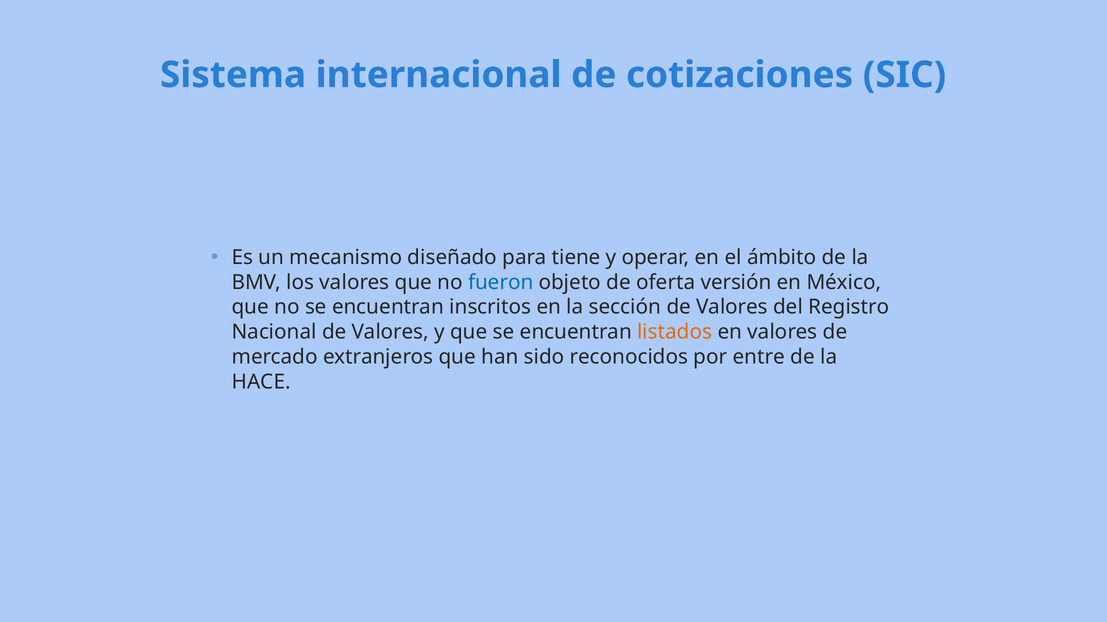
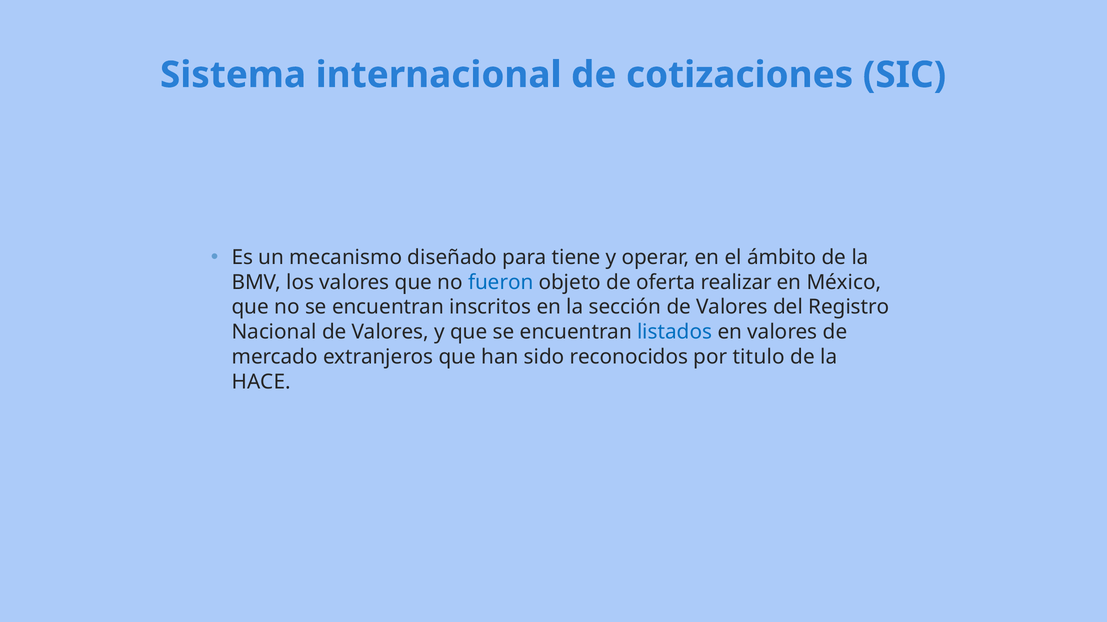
versión: versión -> realizar
listados colour: orange -> blue
entre: entre -> titulo
